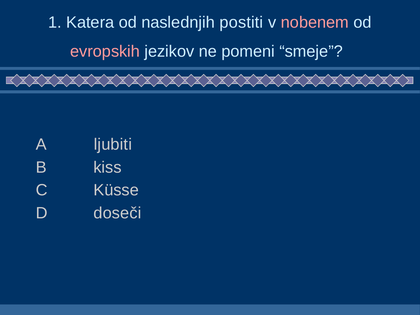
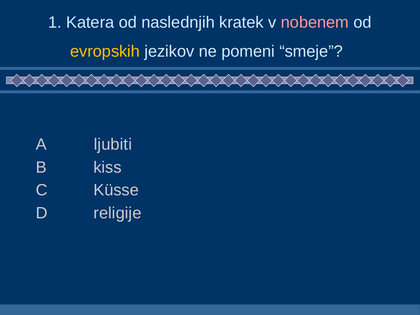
postiti: postiti -> kratek
evropskih colour: pink -> yellow
doseči: doseči -> religije
